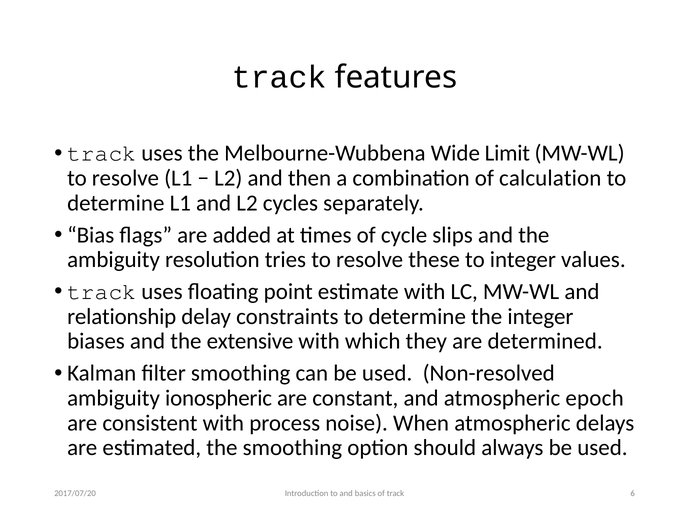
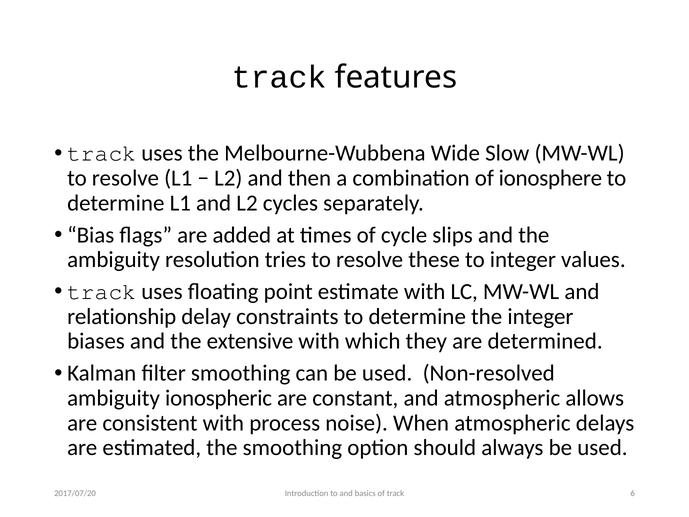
Limit: Limit -> Slow
calculation: calculation -> ionosphere
epoch: epoch -> allows
